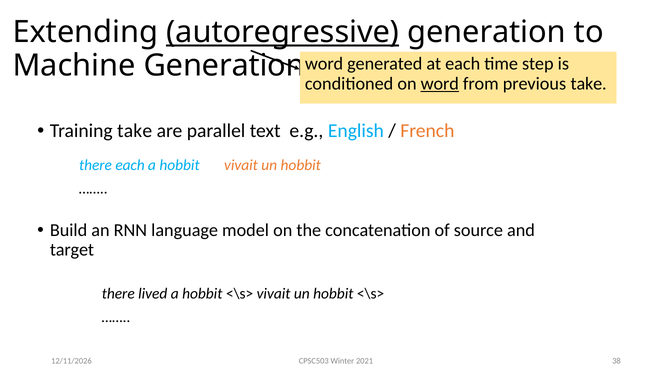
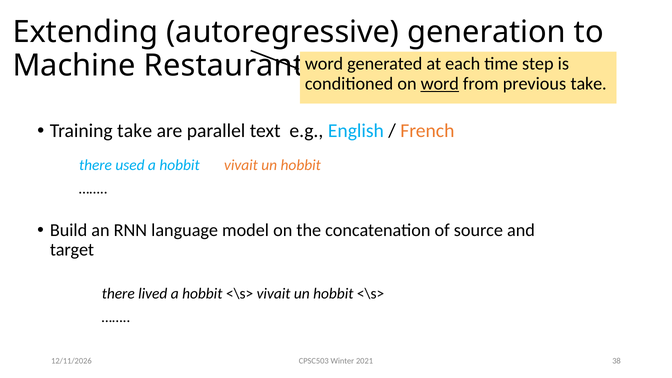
autoregressive underline: present -> none
Machine Generation: Generation -> Restaurant
there each: each -> used
